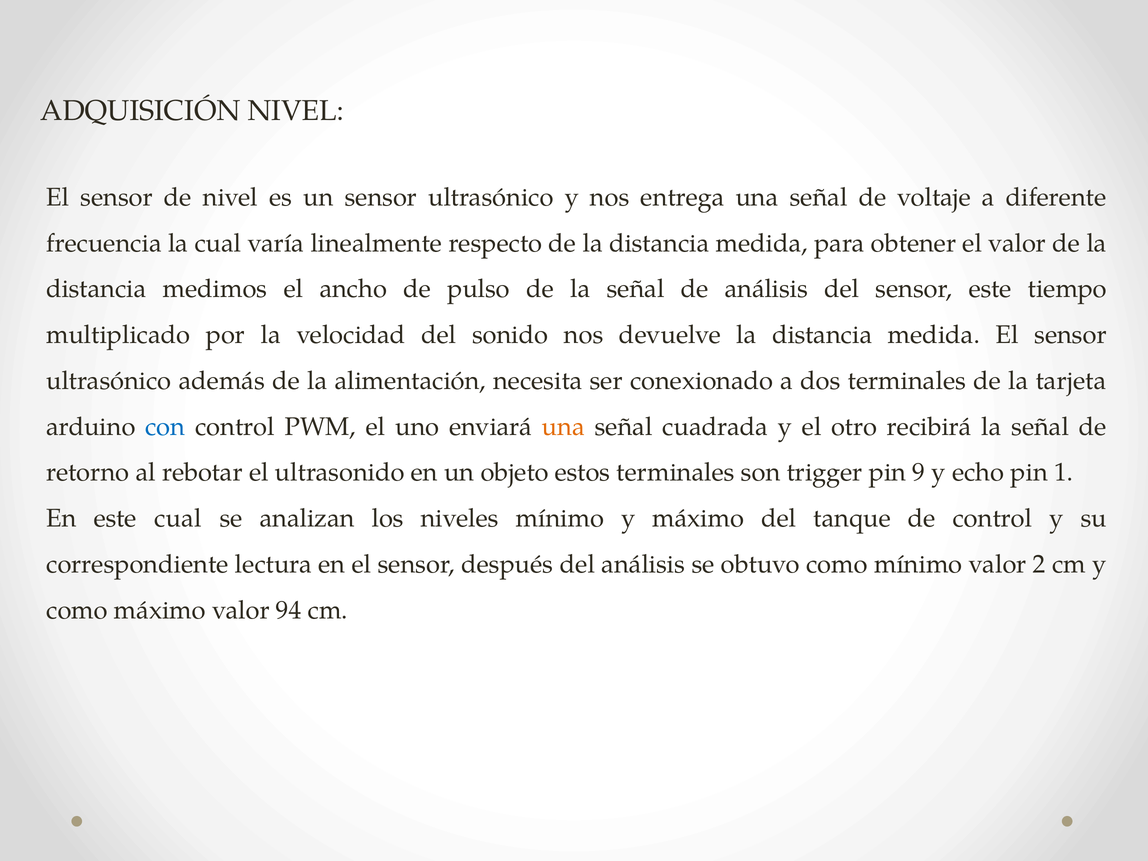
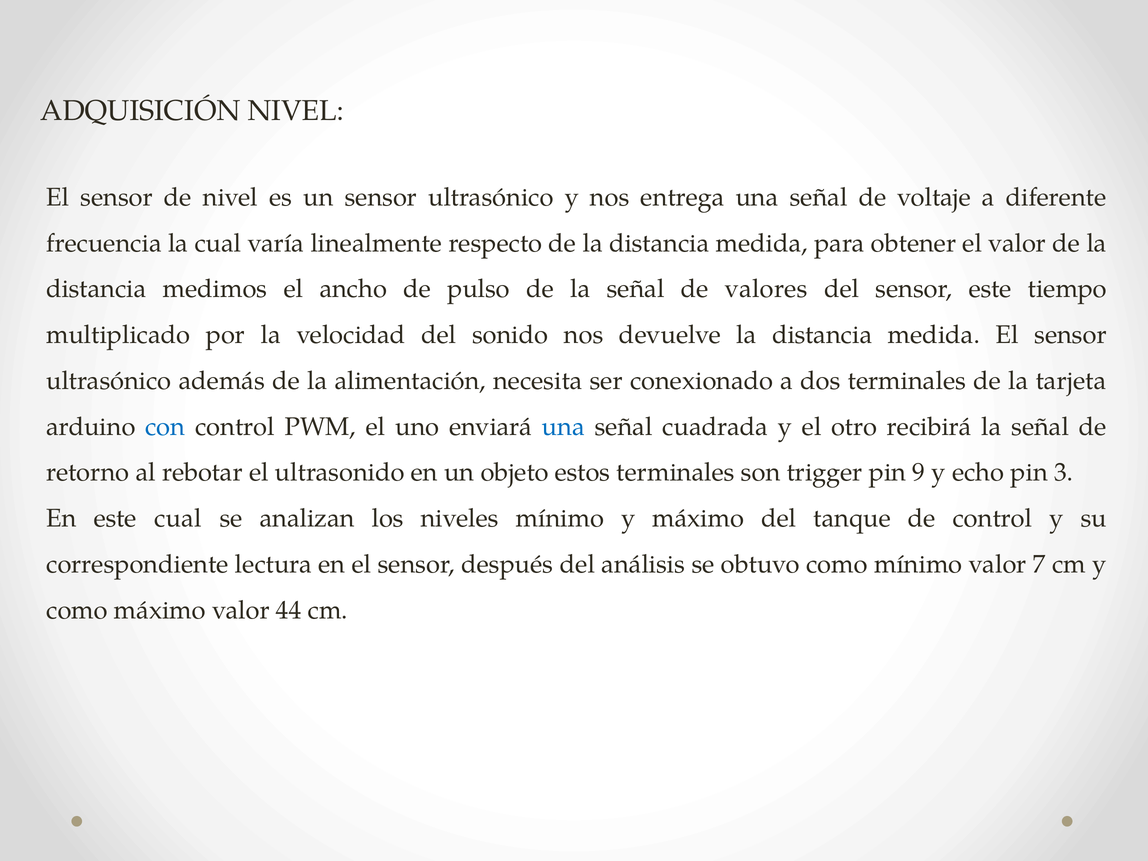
de análisis: análisis -> valores
una at (563, 427) colour: orange -> blue
1: 1 -> 3
2: 2 -> 7
94: 94 -> 44
